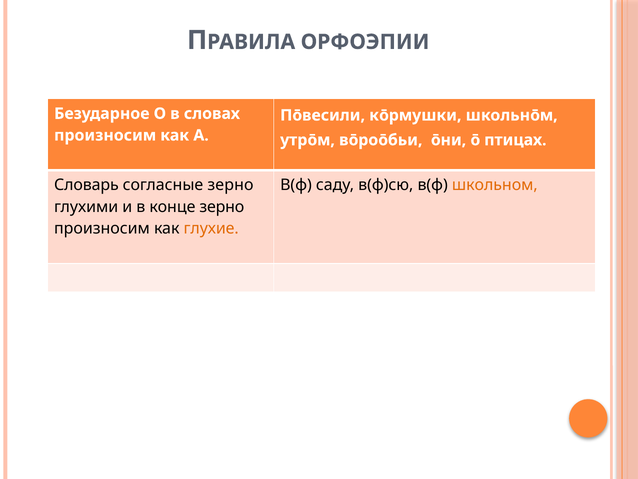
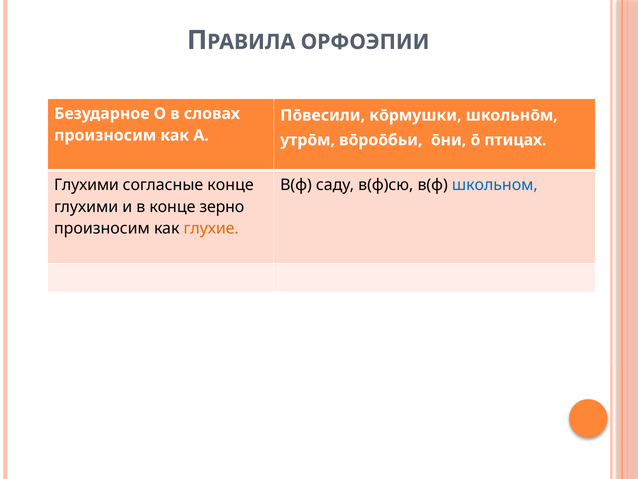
Словарь at (86, 185): Словарь -> Глухими
согласные зерно: зерно -> конце
школьном colour: orange -> blue
